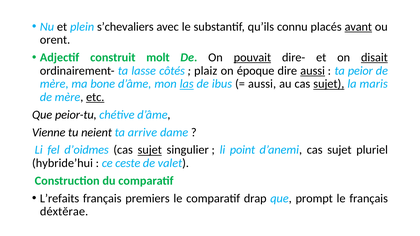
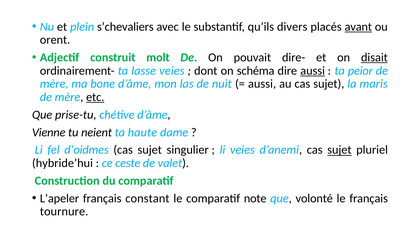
connu: connu -> divers
pouvait underline: present -> none
lasse côtés: côtés -> veies
plaiz: plaiz -> dont
époque: époque -> schéma
las underline: present -> none
ibus: ibus -> nuit
sujet at (329, 84) underline: present -> none
peior-tu: peior-tu -> prise-tu
arrive: arrive -> haute
sujet at (150, 150) underline: present -> none
li point: point -> veies
sujet at (339, 150) underline: none -> present
L’refaits: L’refaits -> L’apeler
premiers: premiers -> constant
drap: drap -> note
prompt: prompt -> volonté
déxtĕrae: déxtĕrae -> tournure
